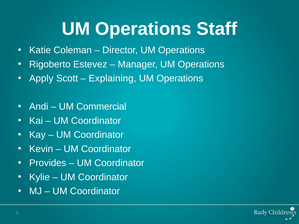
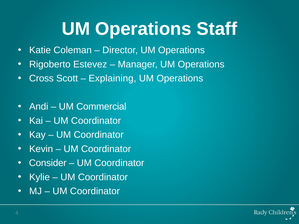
Apply: Apply -> Cross
Provides: Provides -> Consider
